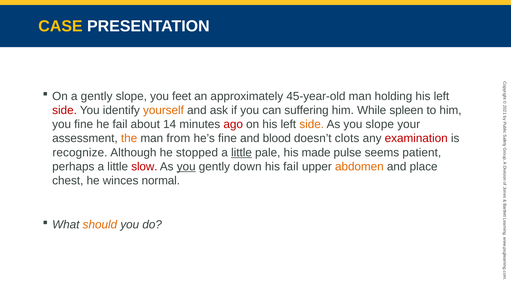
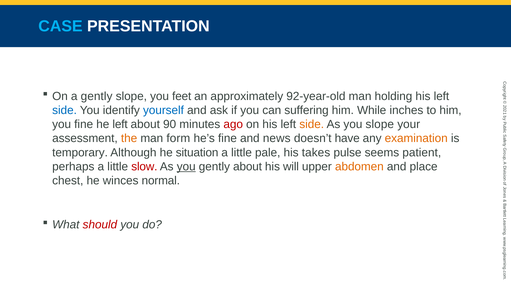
CASE colour: yellow -> light blue
45-year-old: 45-year-old -> 92-year-old
side at (65, 110) colour: red -> blue
yourself colour: orange -> blue
spleen: spleen -> inches
he fail: fail -> left
14: 14 -> 90
from: from -> form
blood: blood -> news
clots: clots -> have
examination colour: red -> orange
recognize: recognize -> temporary
stopped: stopped -> situation
little at (241, 152) underline: present -> none
made: made -> takes
gently down: down -> about
his fail: fail -> will
should colour: orange -> red
